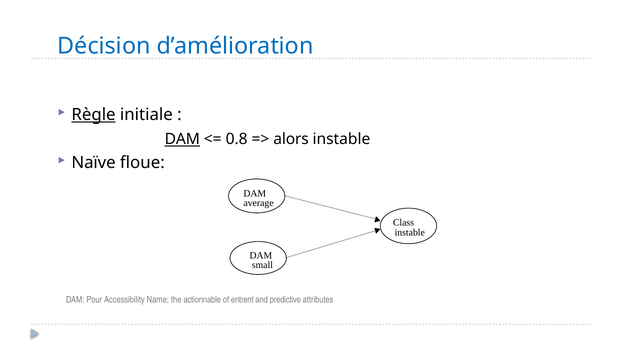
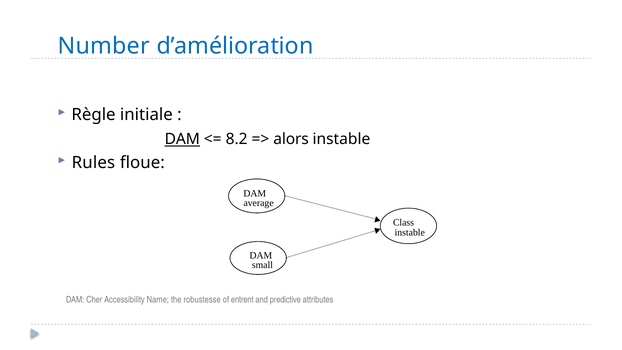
Décision: Décision -> Number
Règle underline: present -> none
0.8: 0.8 -> 8.2
Naïve: Naïve -> Rules
Pour: Pour -> Cher
actionnable: actionnable -> robustesse
